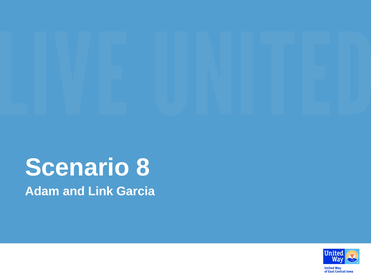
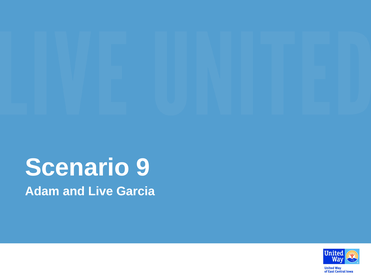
8: 8 -> 9
Link: Link -> Live
